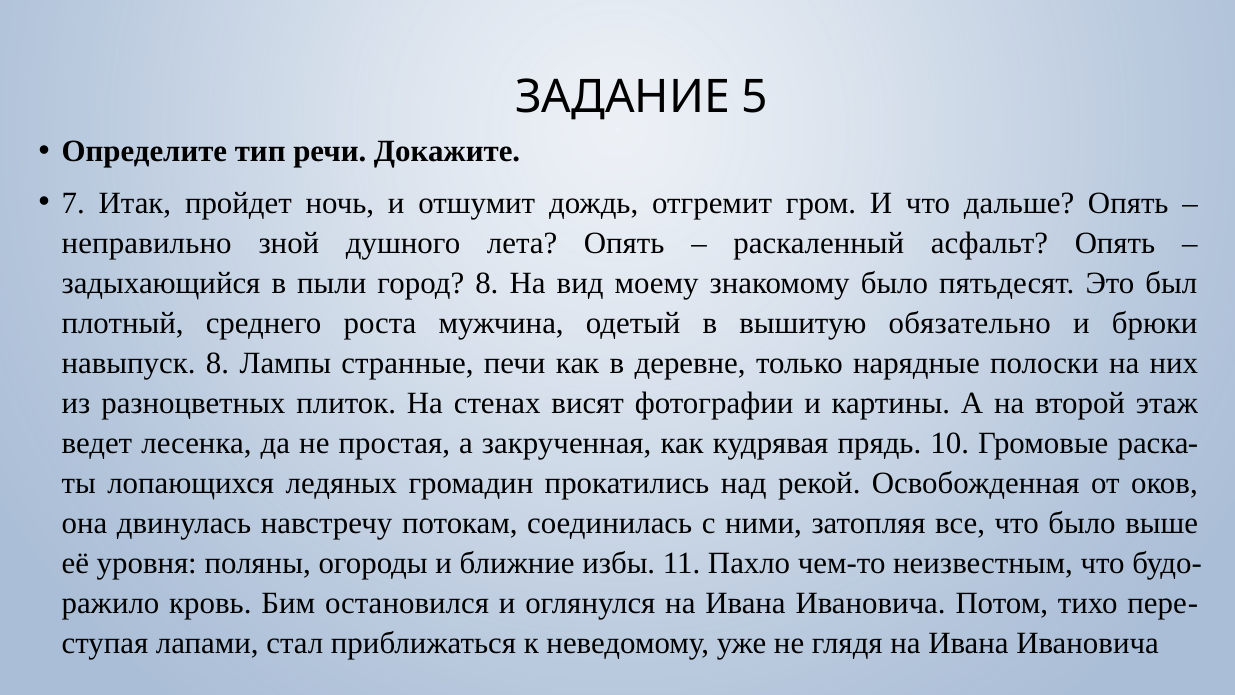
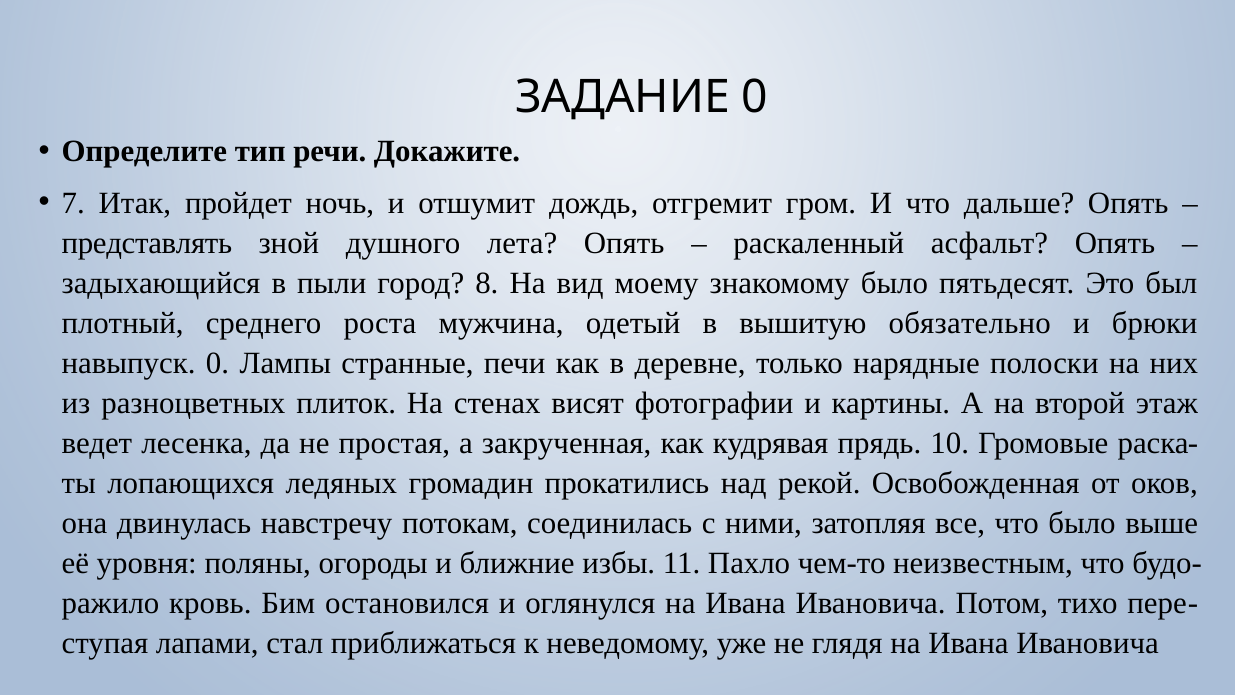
ЗАДАНИЕ 5: 5 -> 0
неправильно: неправильно -> представлять
навыпуск 8: 8 -> 0
